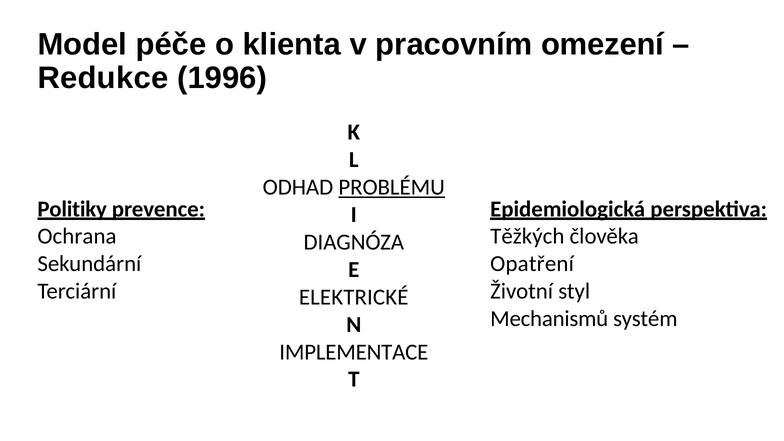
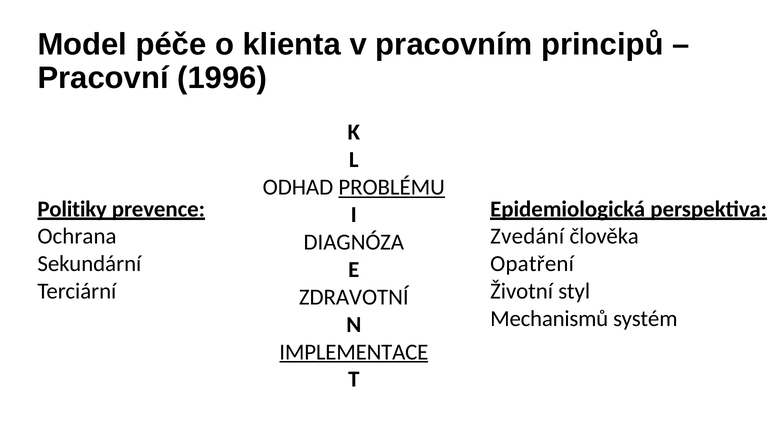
omezení: omezení -> principů
Redukce: Redukce -> Pracovní
Těžkých: Těžkých -> Zvedání
ELEKTRICKÉ: ELEKTRICKÉ -> ZDRAVOTNÍ
IMPLEMENTACE underline: none -> present
